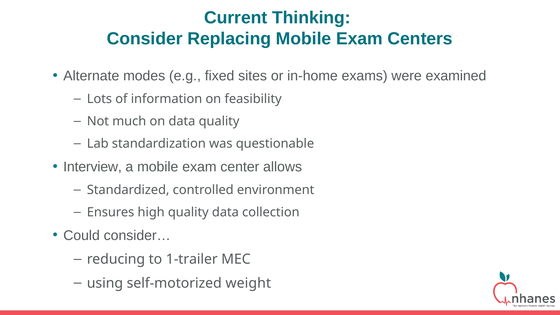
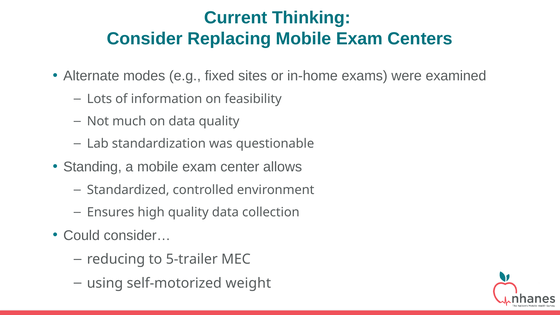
Interview: Interview -> Standing
1-trailer: 1-trailer -> 5-trailer
